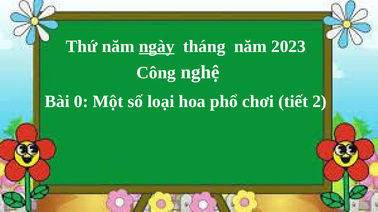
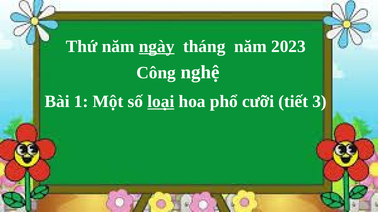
0: 0 -> 1
loại underline: none -> present
chơi: chơi -> cưỡi
2: 2 -> 3
